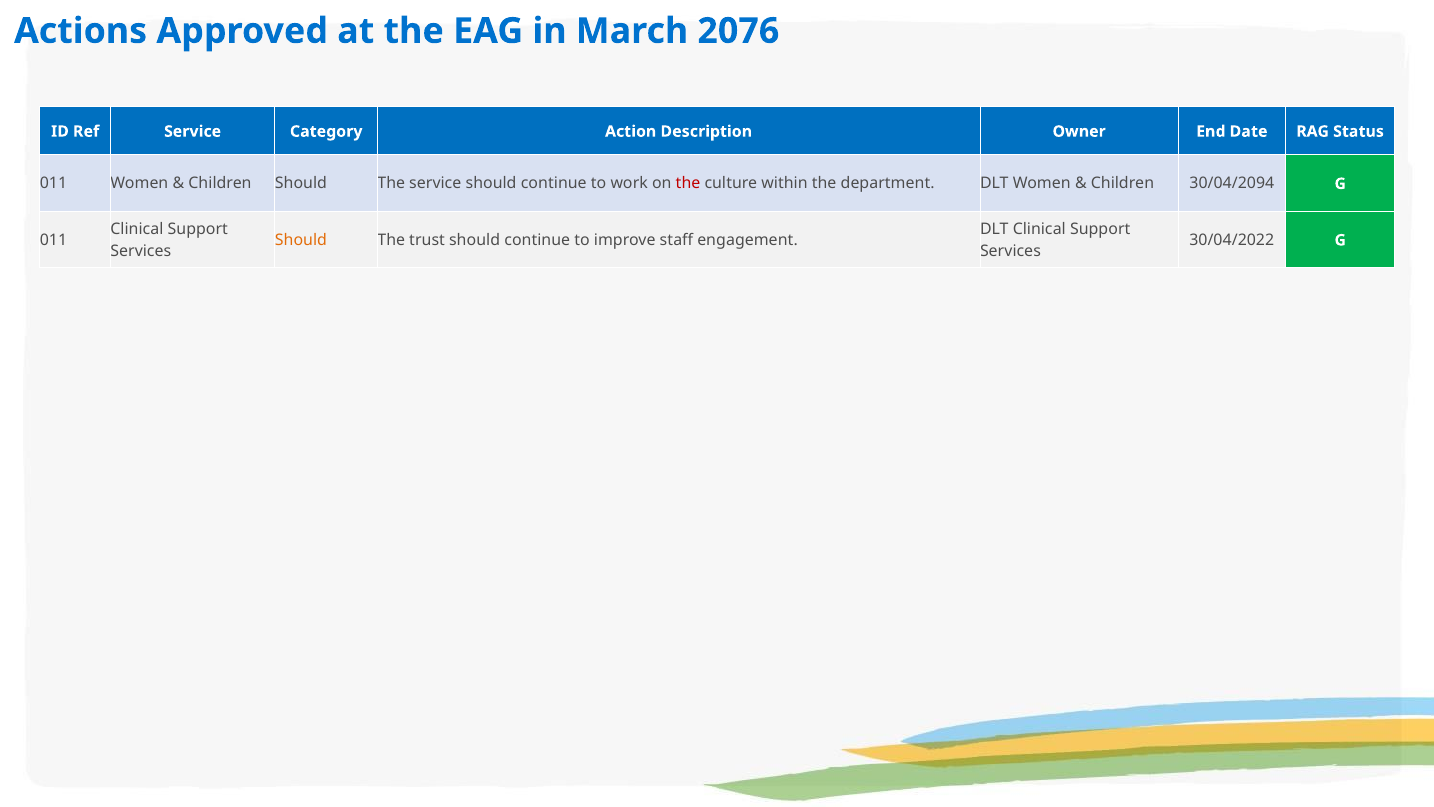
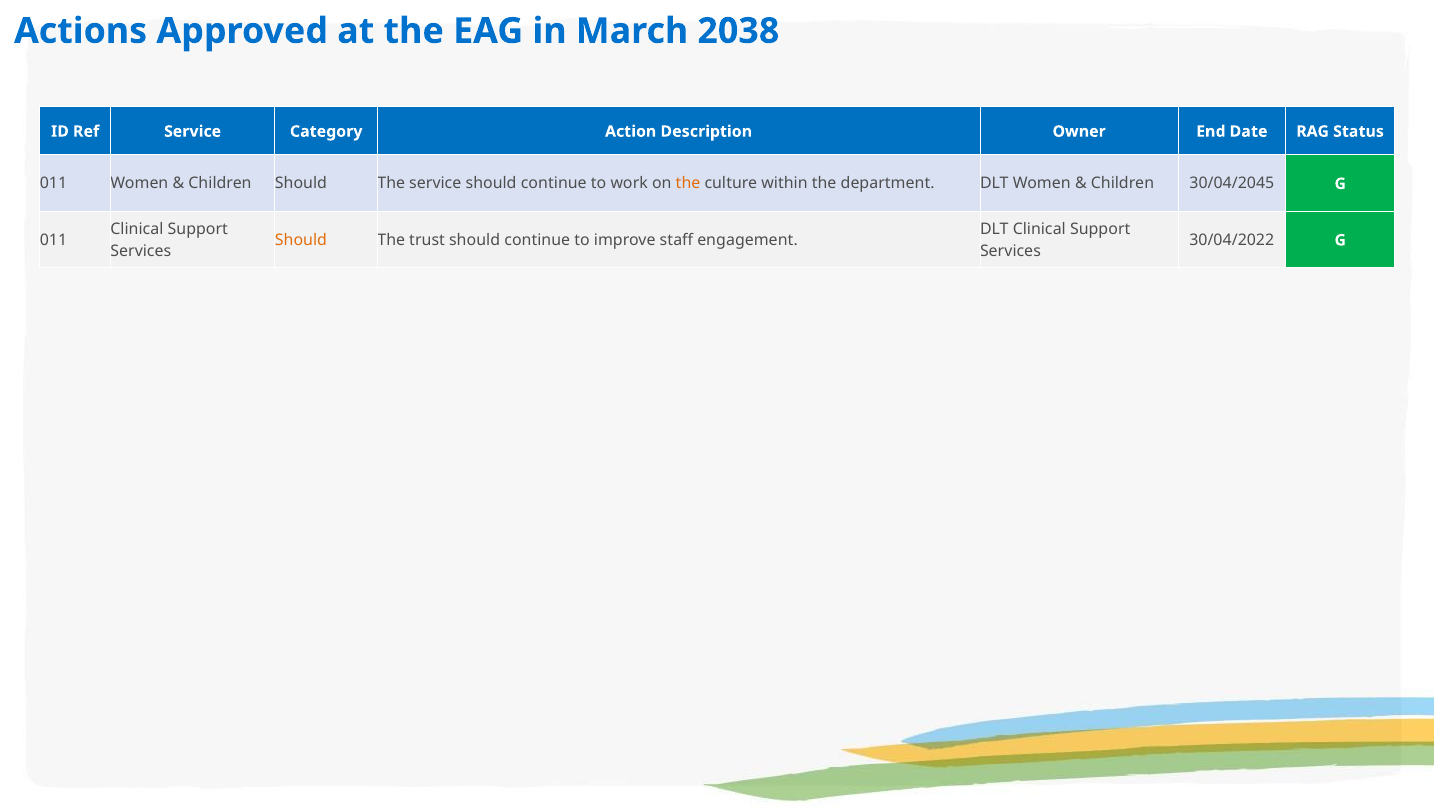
2076: 2076 -> 2038
the at (688, 184) colour: red -> orange
30/04/2094: 30/04/2094 -> 30/04/2045
